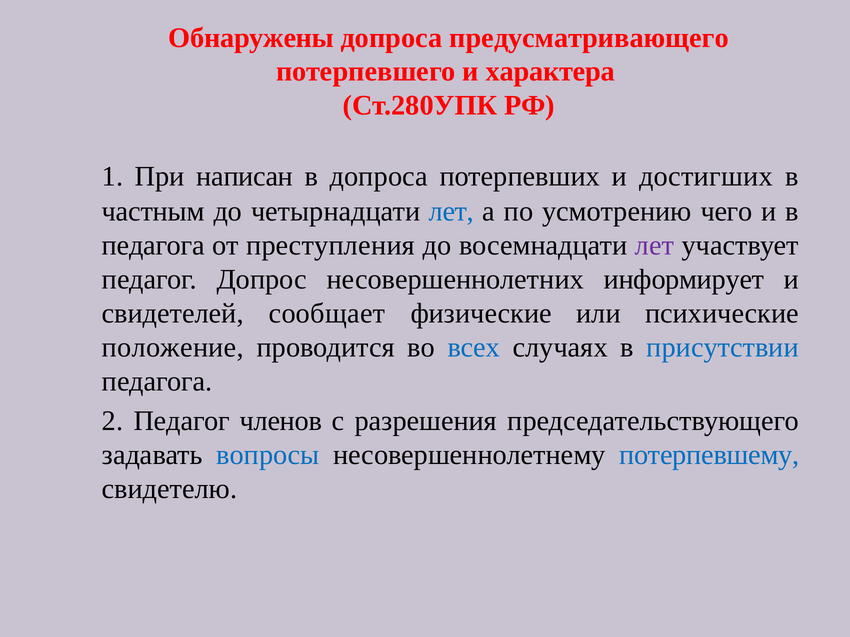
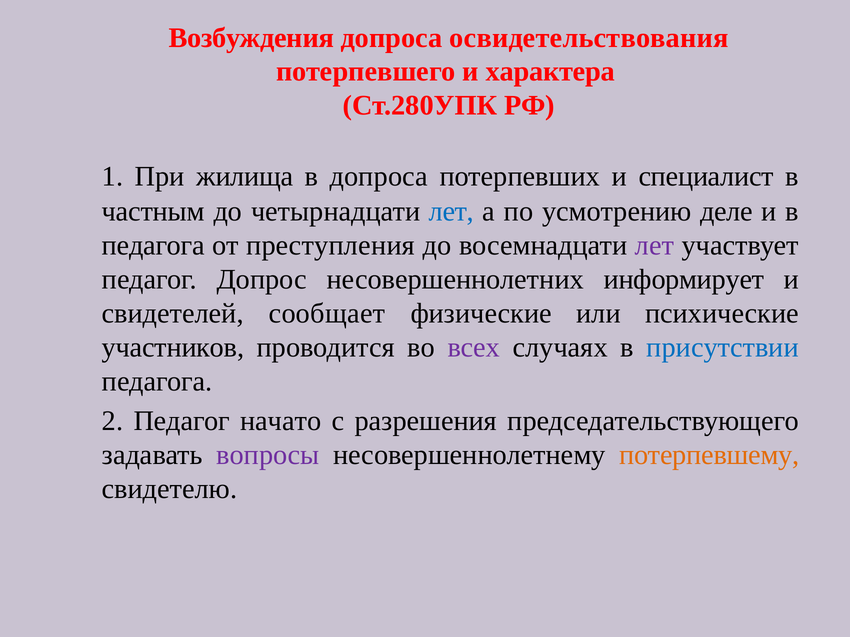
Обнаружены: Обнаружены -> Возбуждения
предусматривающего: предусматривающего -> освидетельствования
написан: написан -> жилища
достигших: достигших -> специалист
чего: чего -> деле
положение: положение -> участников
всех colour: blue -> purple
членов: членов -> начато
вопросы colour: blue -> purple
потерпевшему colour: blue -> orange
